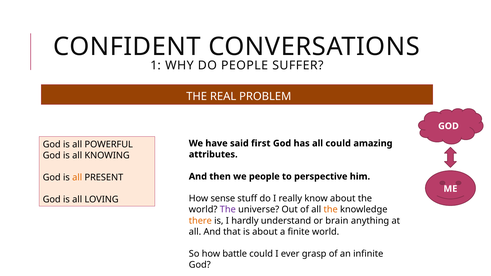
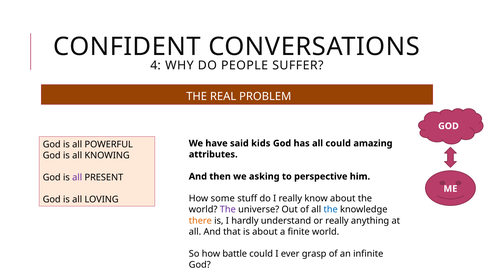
1: 1 -> 4
first: first -> kids
all at (77, 178) colour: orange -> purple
we people: people -> asking
sense: sense -> some
the at (331, 210) colour: orange -> blue
or brain: brain -> really
